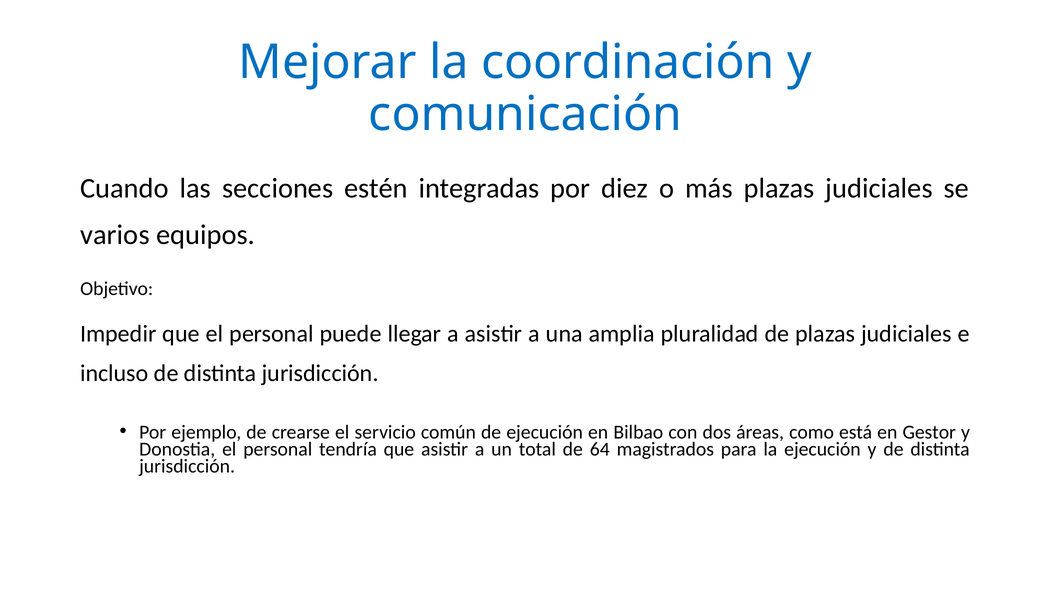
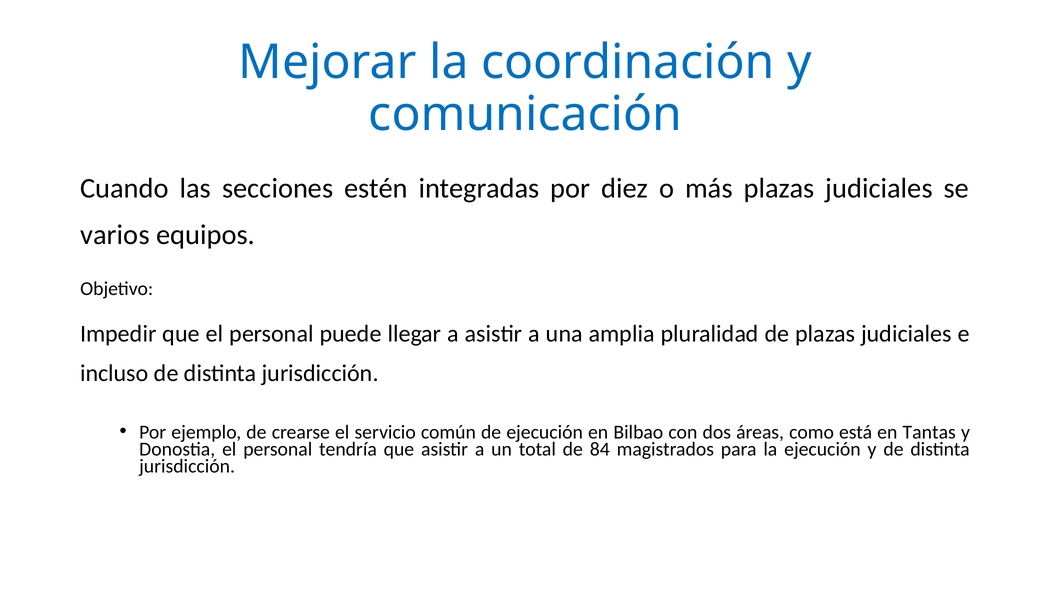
Gestor: Gestor -> Tantas
64: 64 -> 84
